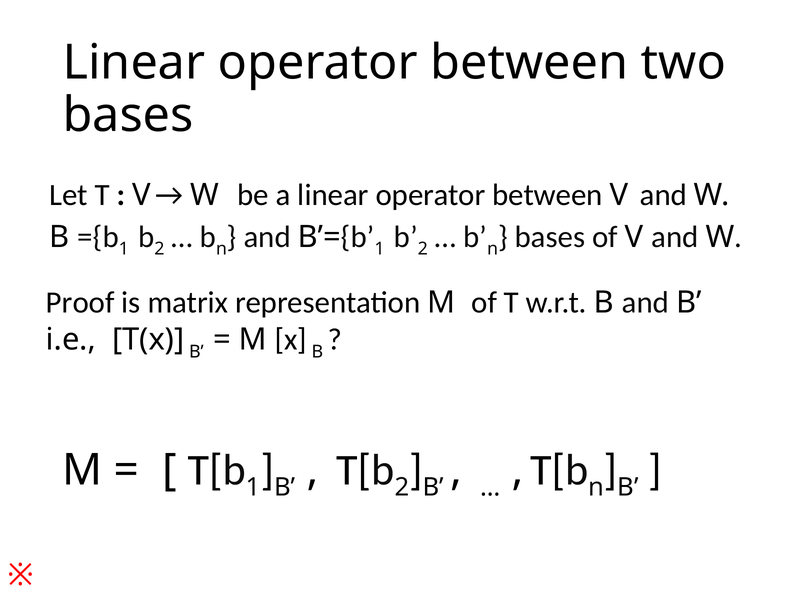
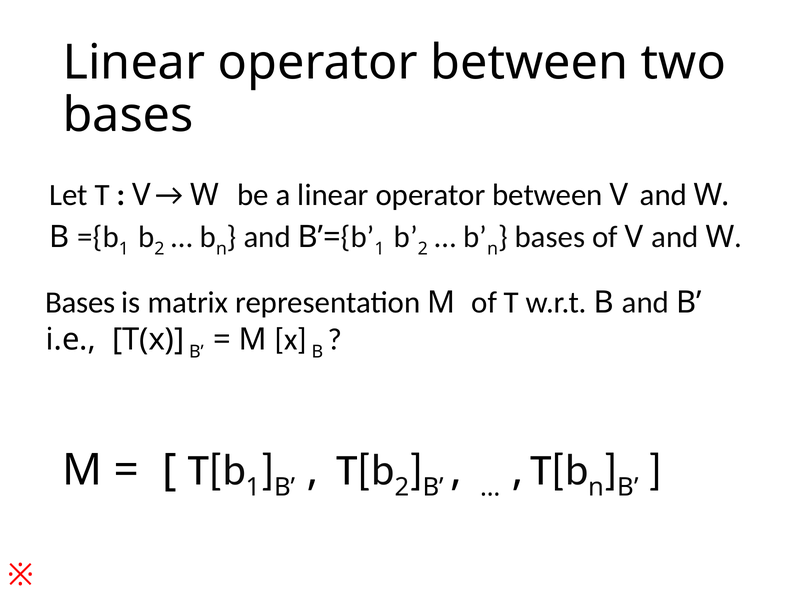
Proof at (80, 303): Proof -> Bases
